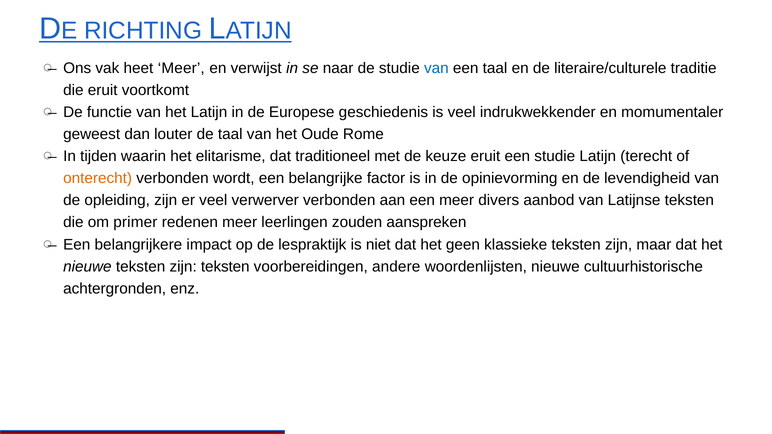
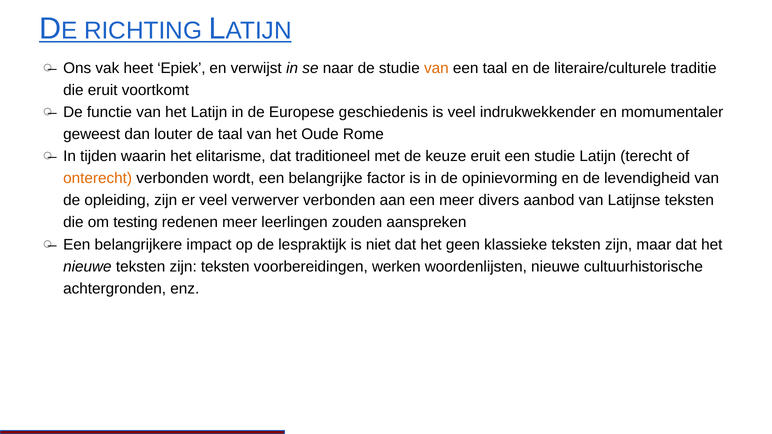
heet Meer: Meer -> Epiek
van at (436, 68) colour: blue -> orange
primer: primer -> testing
andere: andere -> werken
